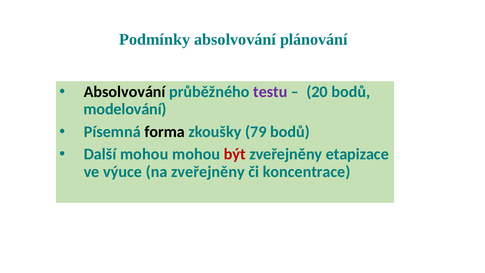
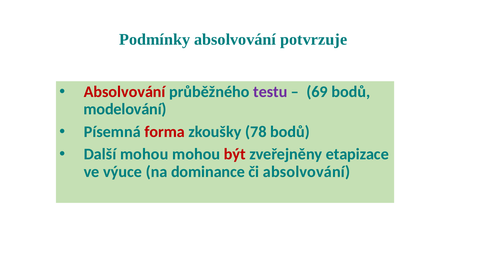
plánování: plánování -> potvrzuje
Absolvování at (125, 92) colour: black -> red
20: 20 -> 69
forma colour: black -> red
79: 79 -> 78
na zveřejněny: zveřejněny -> dominance
či koncentrace: koncentrace -> absolvování
